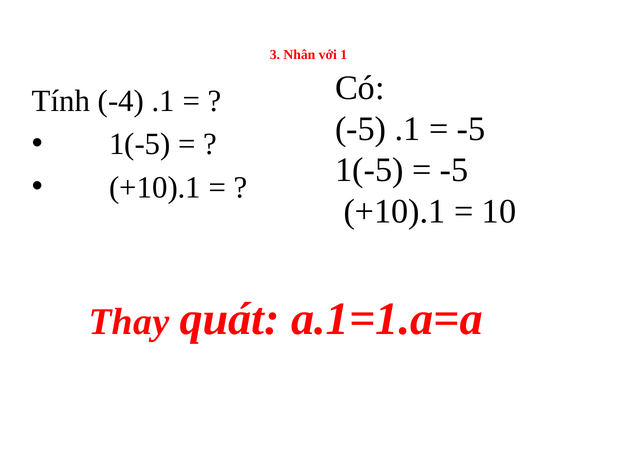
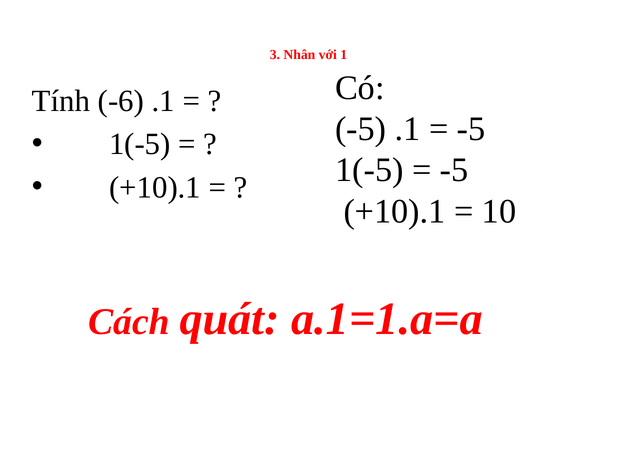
-4: -4 -> -6
Thay: Thay -> Cách
